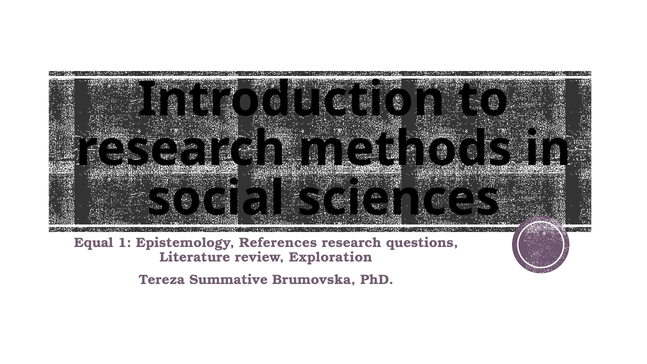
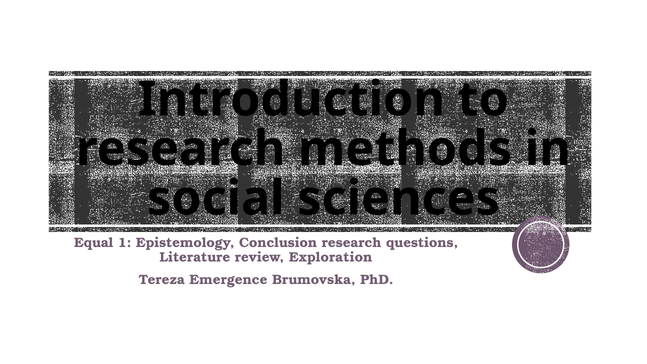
References: References -> Conclusion
Summative: Summative -> Emergence
